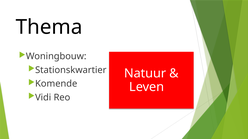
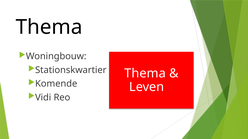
Natuur at (145, 74): Natuur -> Thema
